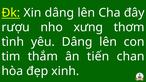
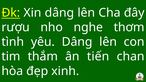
xưng: xưng -> nghe
